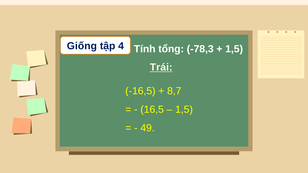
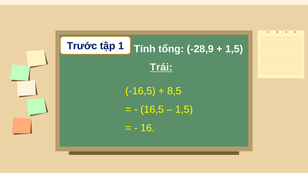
Giống: Giống -> Trước
4: 4 -> 1
-78,3: -78,3 -> -28,9
8,7: 8,7 -> 8,5
49: 49 -> 16
